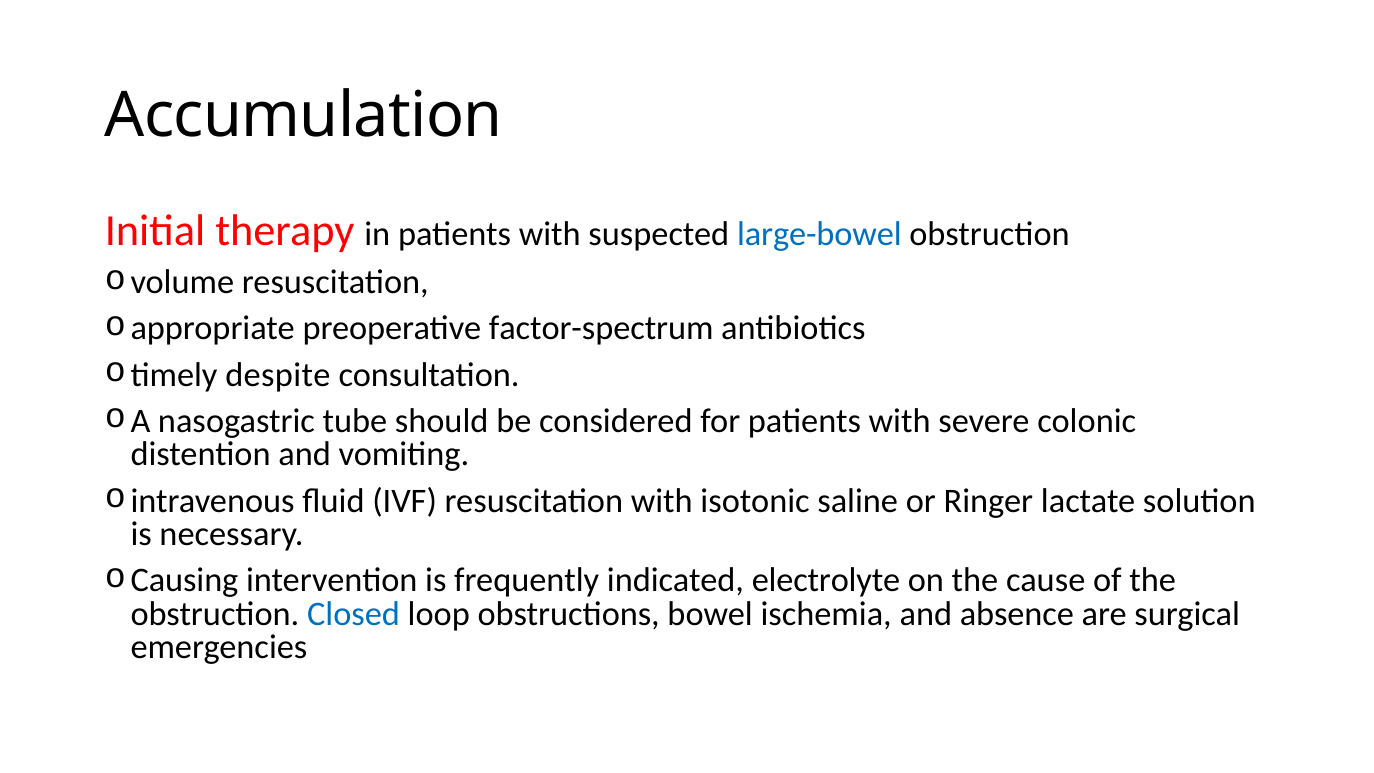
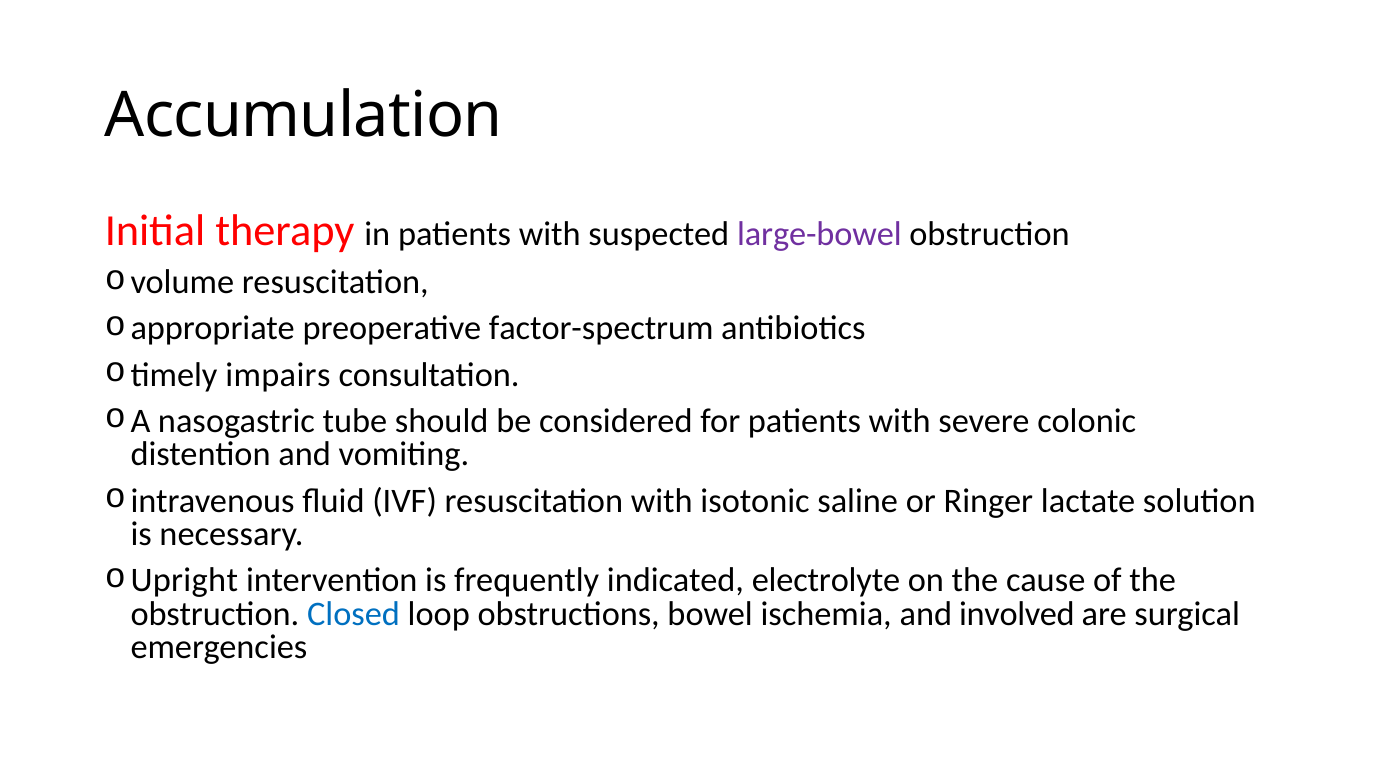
large-bowel colour: blue -> purple
despite: despite -> impairs
Causing: Causing -> Upright
absence: absence -> involved
